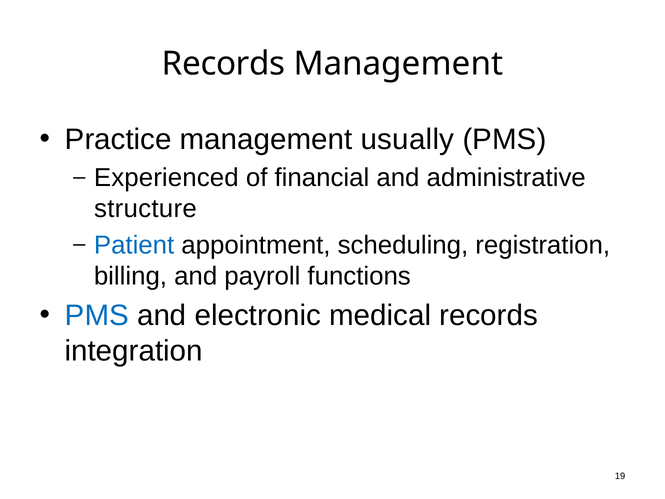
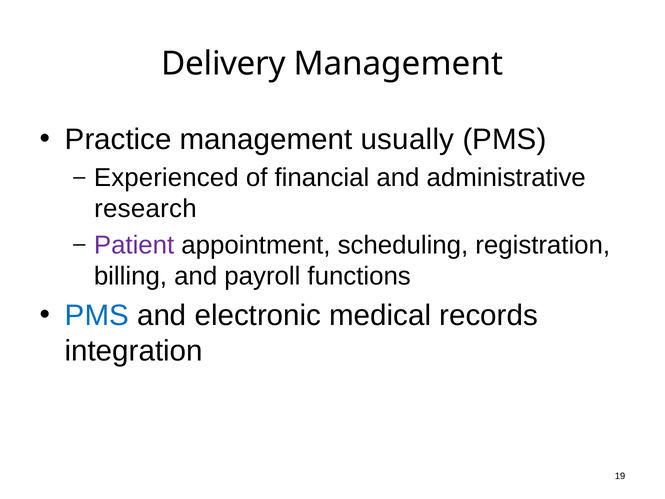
Records at (224, 64): Records -> Delivery
structure: structure -> research
Patient colour: blue -> purple
